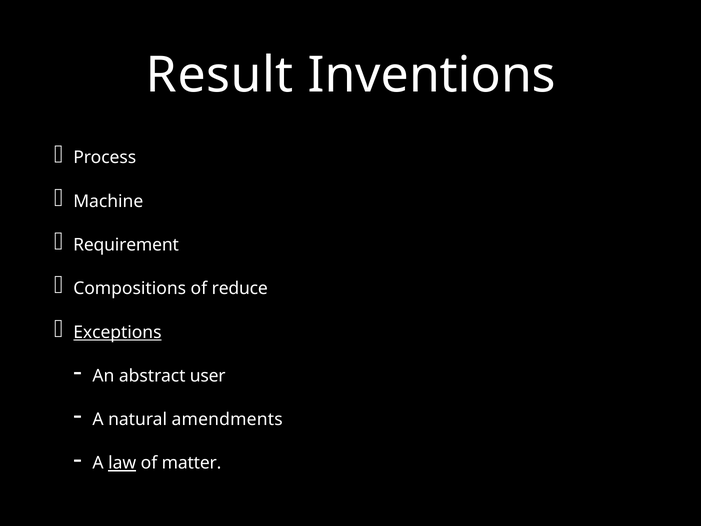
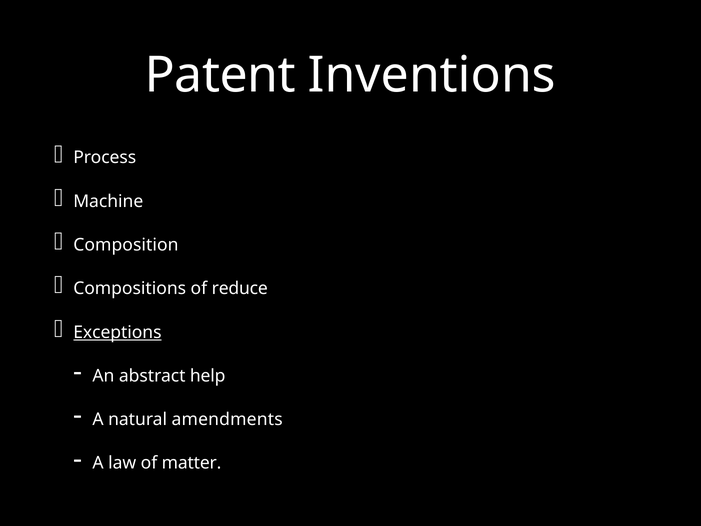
Result: Result -> Patent
Requirement: Requirement -> Composition
user: user -> help
law underline: present -> none
